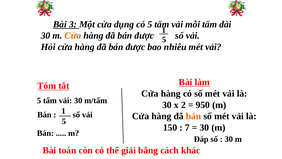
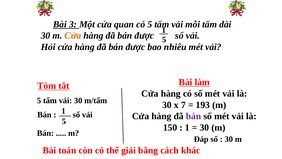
dụng: dụng -> quan
2: 2 -> 7
950: 950 -> 193
bán at (194, 116) colour: orange -> purple
7 at (187, 127): 7 -> 1
